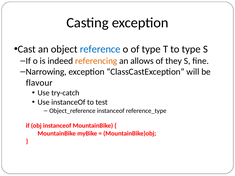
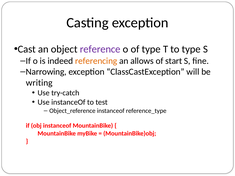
reference colour: blue -> purple
they: they -> start
flavour: flavour -> writing
